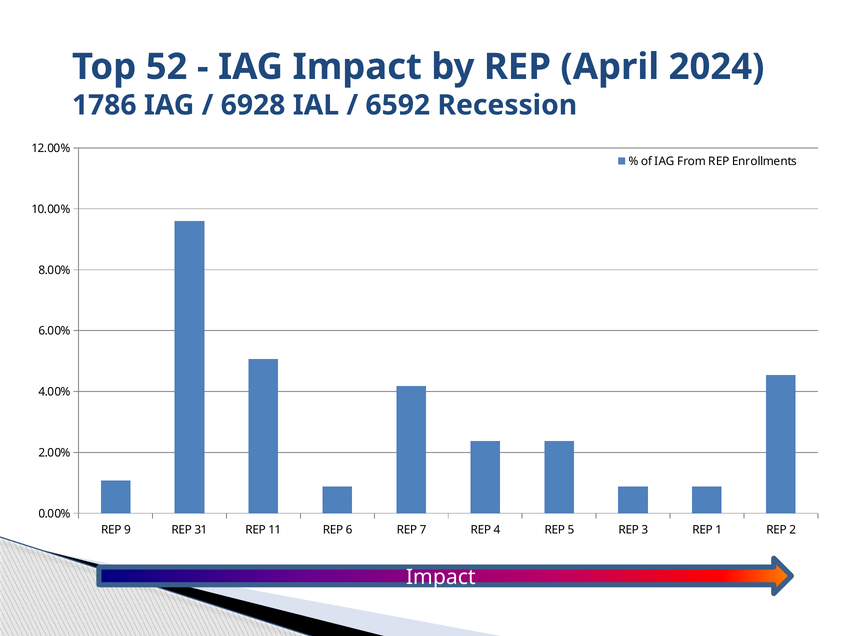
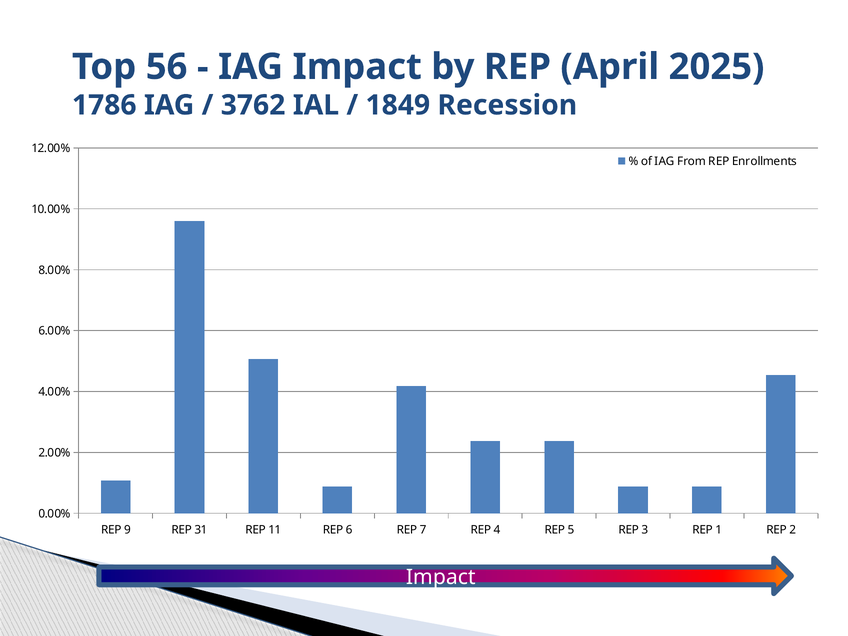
52: 52 -> 56
2024: 2024 -> 2025
6928: 6928 -> 3762
6592: 6592 -> 1849
